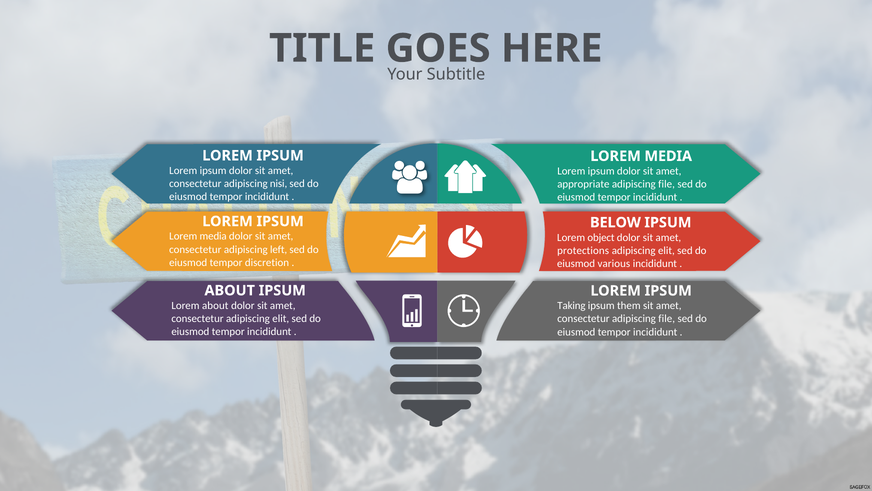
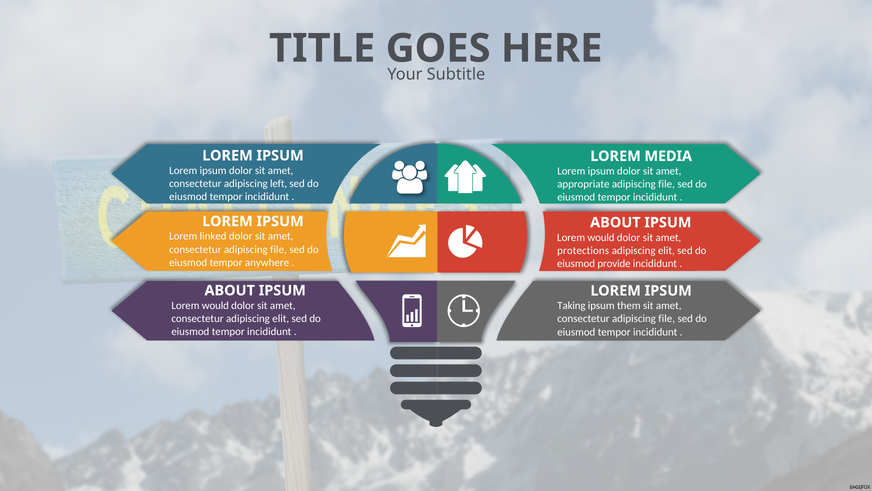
nisi: nisi -> left
BELOW at (615, 222): BELOW -> ABOUT
media at (213, 236): media -> linked
object at (601, 237): object -> would
left at (279, 249): left -> file
discretion: discretion -> anywhere
various: various -> provide
about at (215, 305): about -> would
